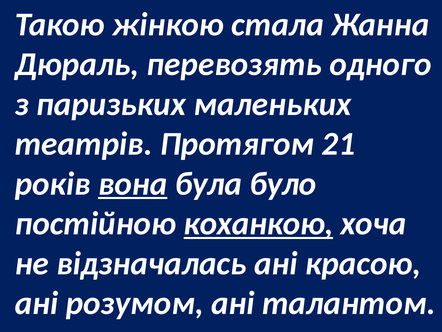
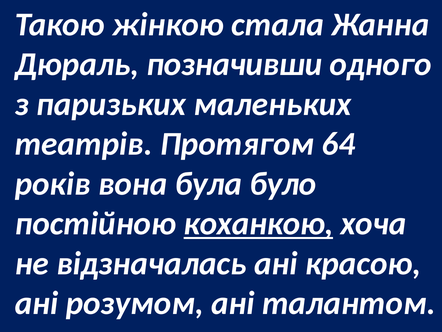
перевозять: перевозять -> позначивши
21: 21 -> 64
вона underline: present -> none
